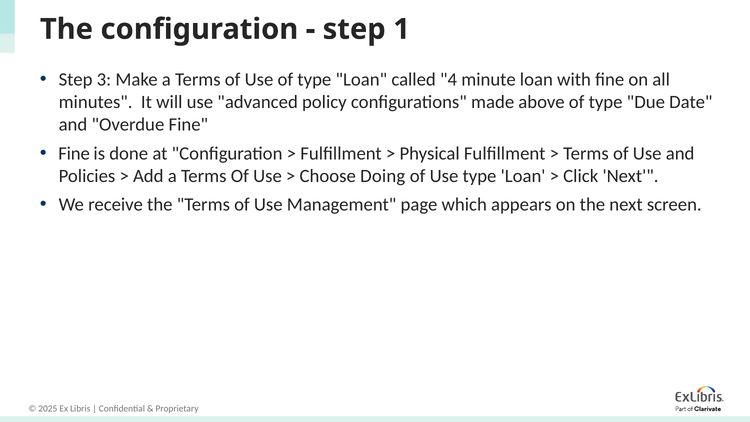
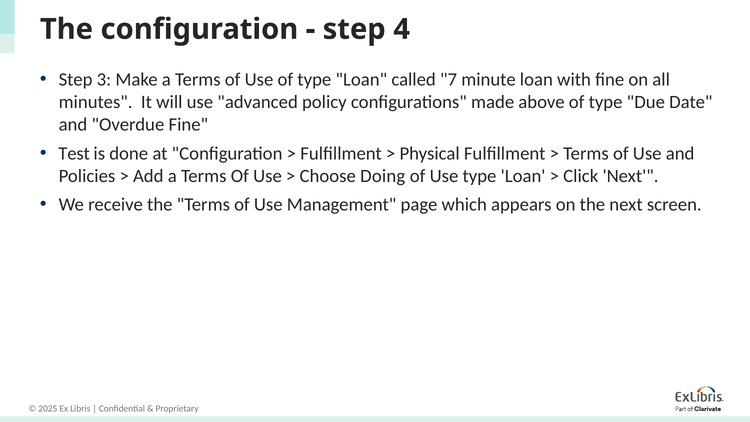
1: 1 -> 4
4: 4 -> 7
Fine at (74, 153): Fine -> Test
